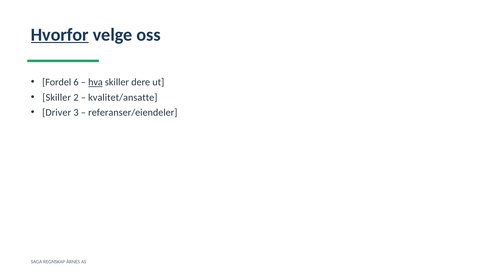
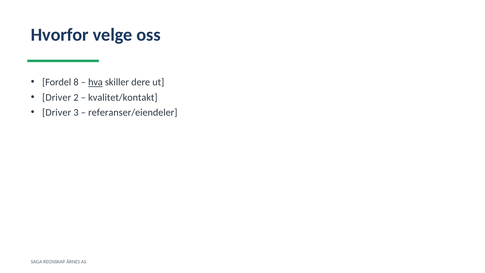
Hvorfor underline: present -> none
6: 6 -> 8
Skiller at (57, 97): Skiller -> Driver
kvalitet/ansatte: kvalitet/ansatte -> kvalitet/kontakt
